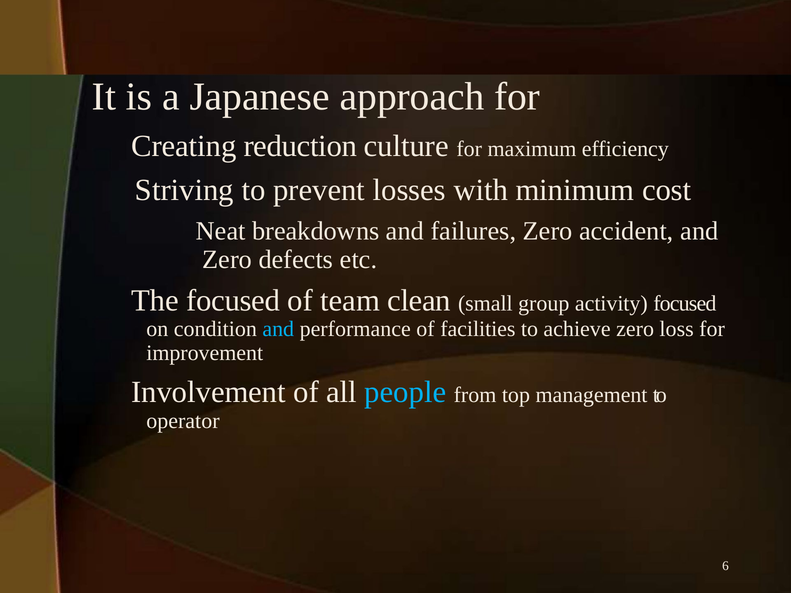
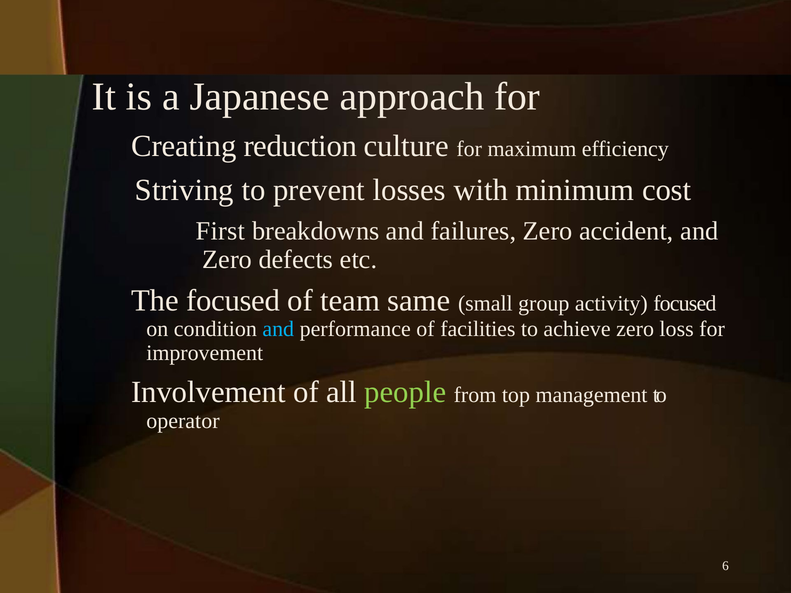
Neat: Neat -> First
clean: clean -> same
people colour: light blue -> light green
